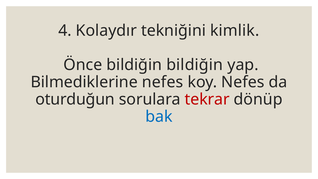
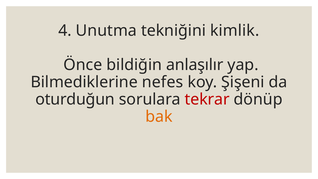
Kolaydır: Kolaydır -> Unutma
bildiğin bildiğin: bildiğin -> anlaşılır
koy Nefes: Nefes -> Şişeni
bak colour: blue -> orange
